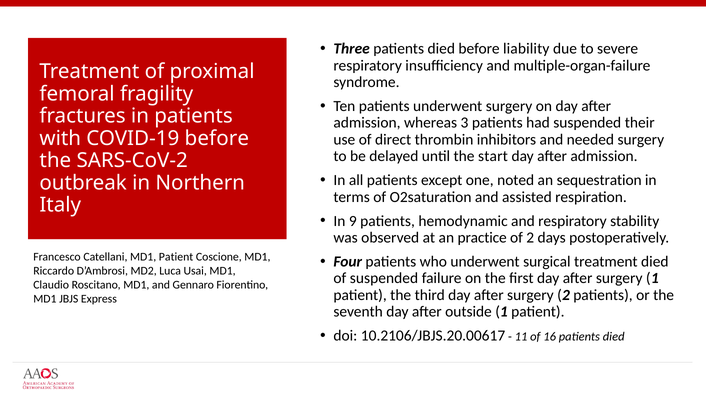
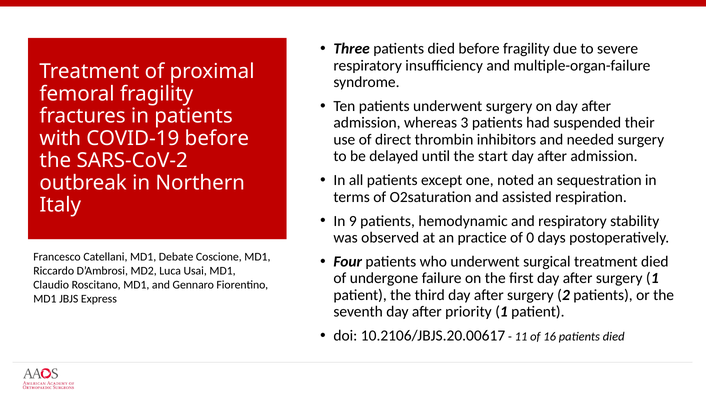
before liability: liability -> fragility
of 2: 2 -> 0
MD1 Patient: Patient -> Debate
of suspended: suspended -> undergone
outside: outside -> priority
